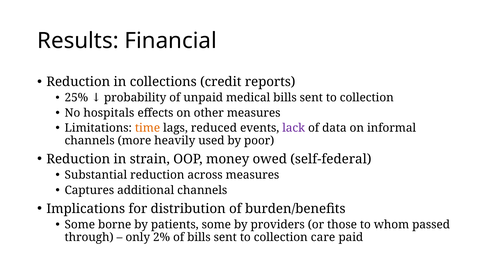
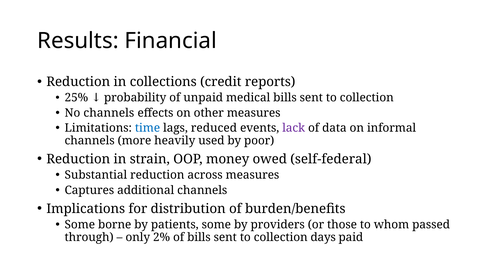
No hospitals: hospitals -> channels
time colour: orange -> blue
care: care -> days
